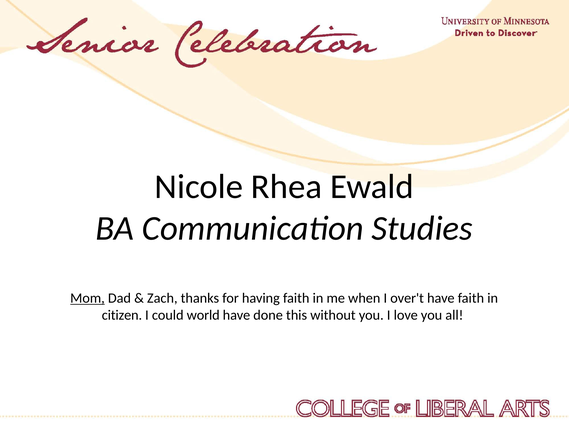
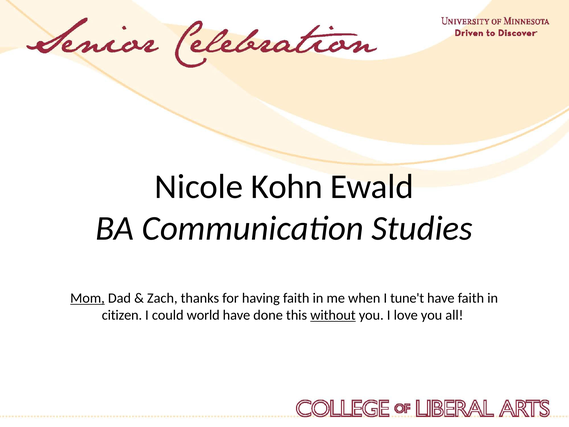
Rhea: Rhea -> Kohn
over't: over't -> tune't
without underline: none -> present
